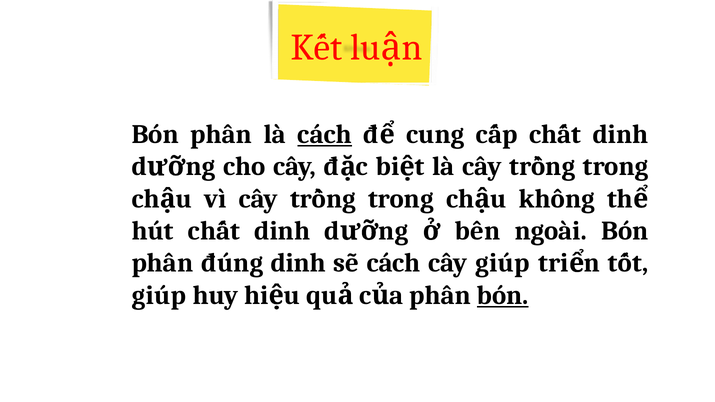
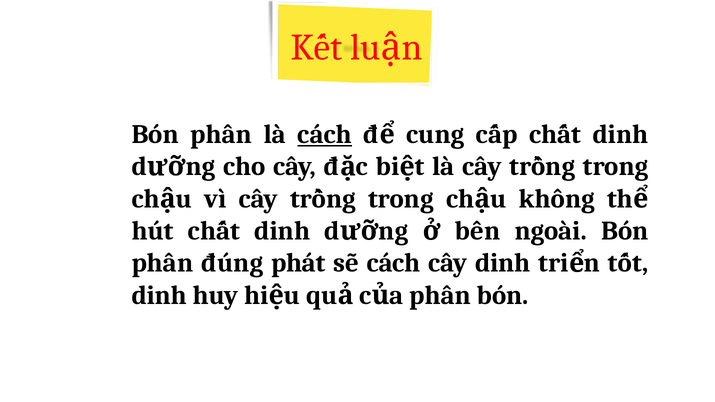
đúng dinh: dinh -> phát
cây giúp: giúp -> dinh
giúp at (159, 295): giúp -> dinh
bón at (503, 295) underline: present -> none
